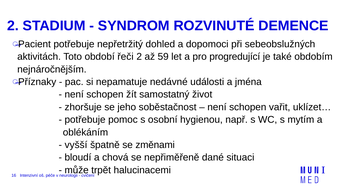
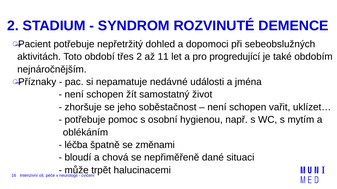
řeči: řeči -> třes
59: 59 -> 11
vyšší: vyšší -> léčba
